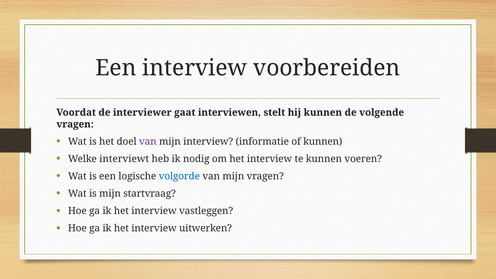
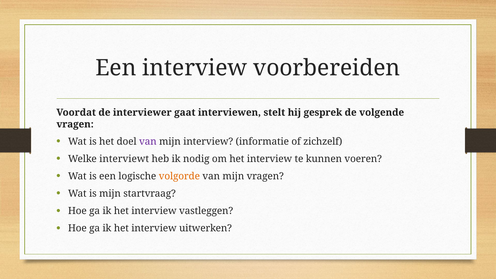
hij kunnen: kunnen -> gesprek
of kunnen: kunnen -> zichzelf
volgorde colour: blue -> orange
